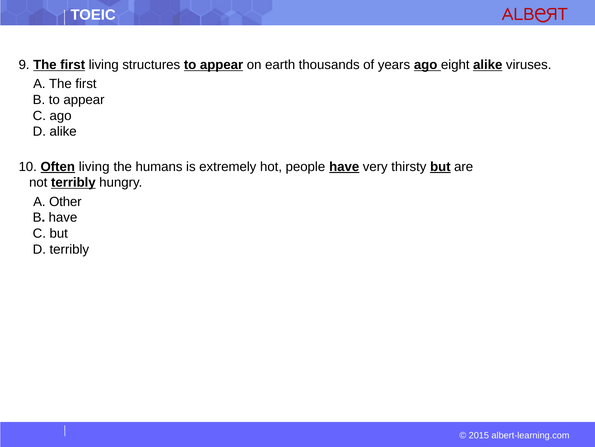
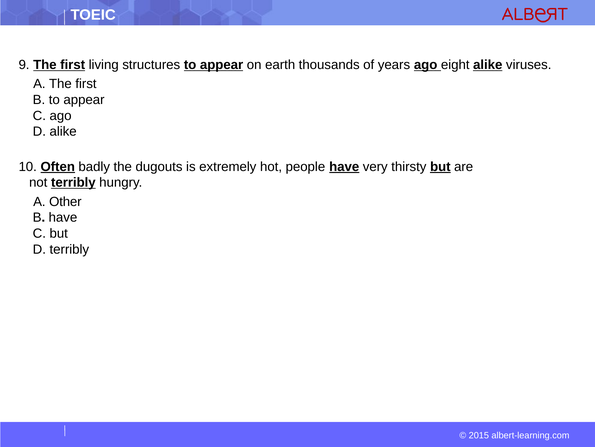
Often living: living -> badly
humans: humans -> dugouts
